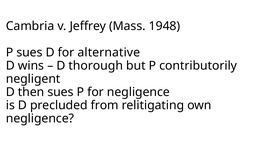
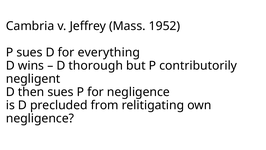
1948: 1948 -> 1952
alternative: alternative -> everything
